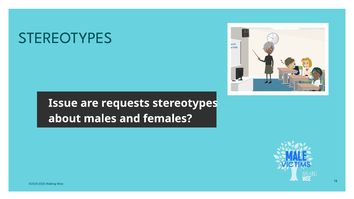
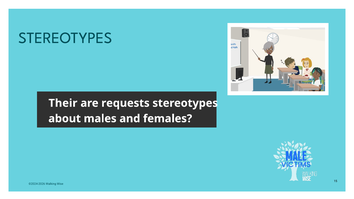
Issue: Issue -> Their
